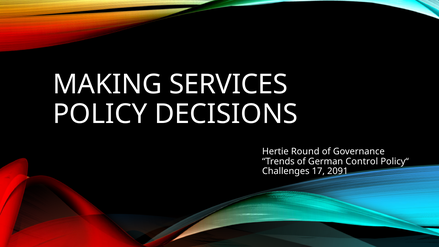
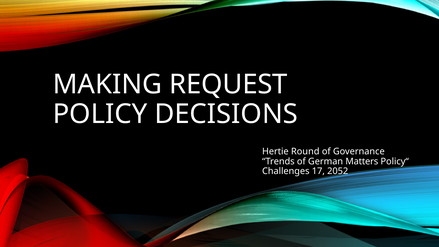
SERVICES: SERVICES -> REQUEST
Control: Control -> Matters
2091: 2091 -> 2052
